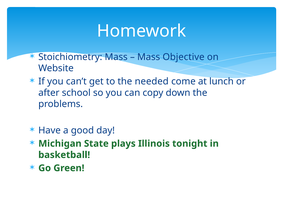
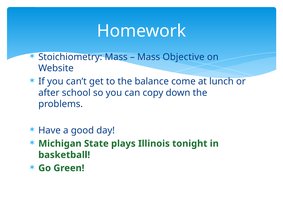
needed: needed -> balance
